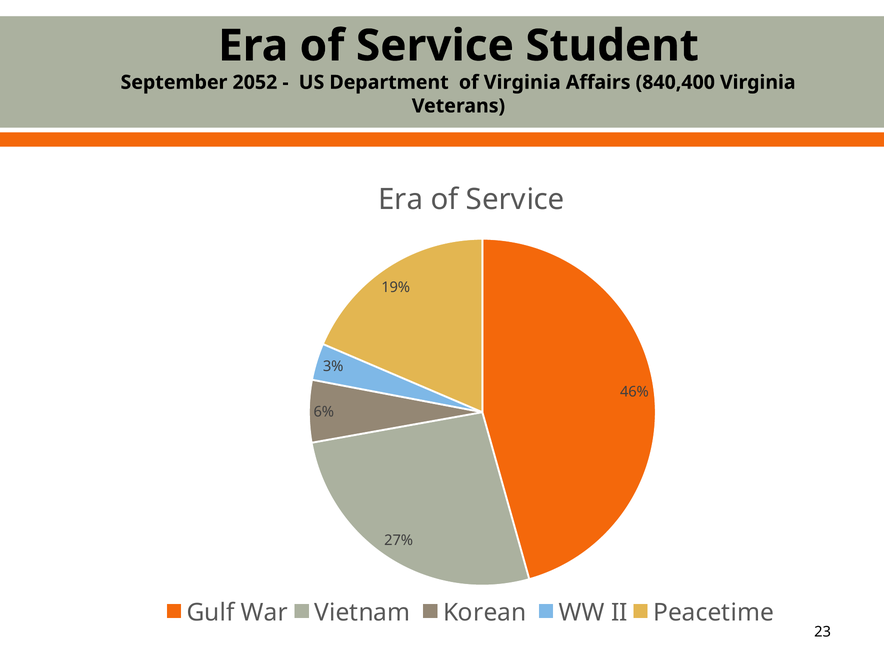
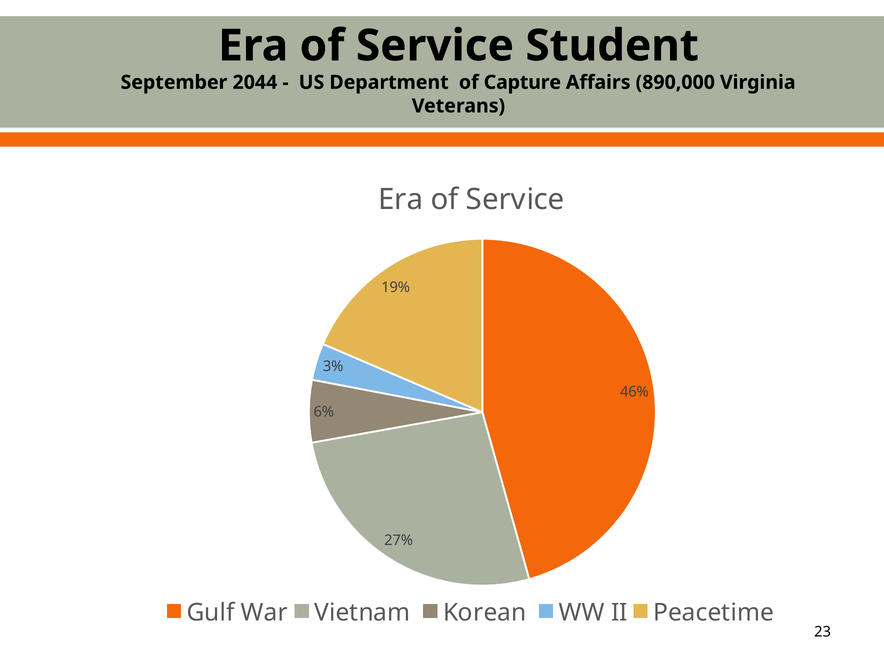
2052: 2052 -> 2044
of Virginia: Virginia -> Capture
840,400: 840,400 -> 890,000
